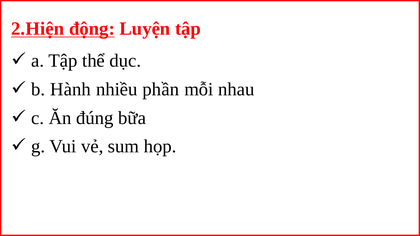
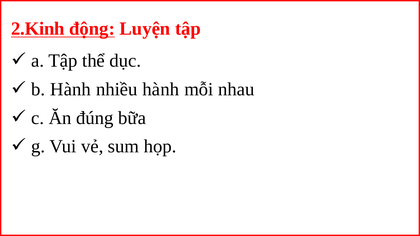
2.Hiện: 2.Hiện -> 2.Kinh
nhiều phần: phần -> hành
